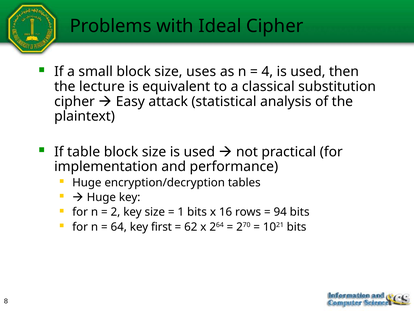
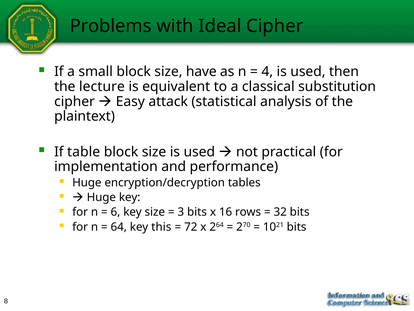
uses: uses -> have
2: 2 -> 6
1: 1 -> 3
94: 94 -> 32
first: first -> this
62: 62 -> 72
